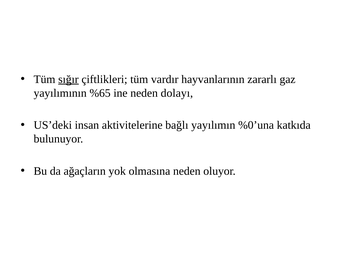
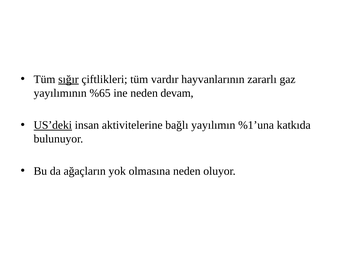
dolayı: dolayı -> devam
US’deki underline: none -> present
%0’una: %0’una -> %1’una
